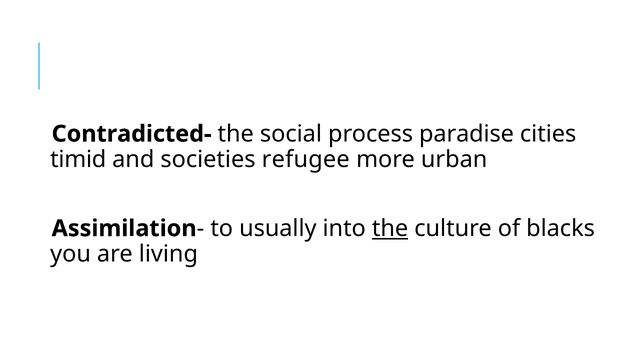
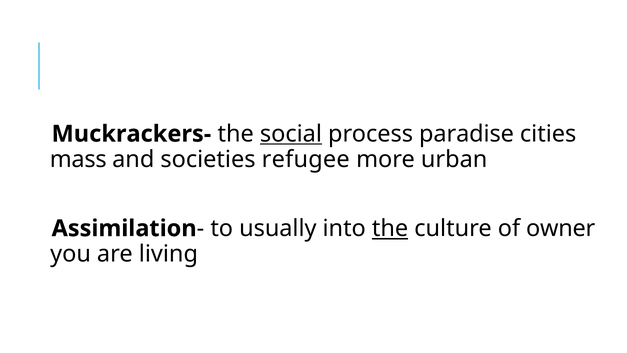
Contradicted-: Contradicted- -> Muckrackers-
social underline: none -> present
timid: timid -> mass
blacks: blacks -> owner
